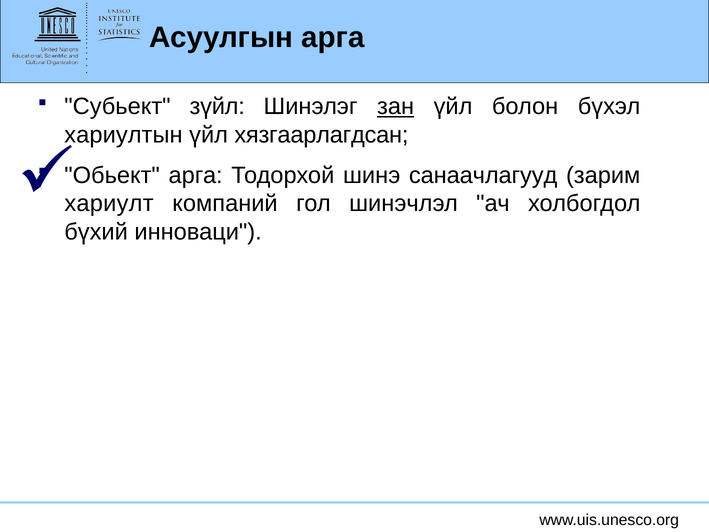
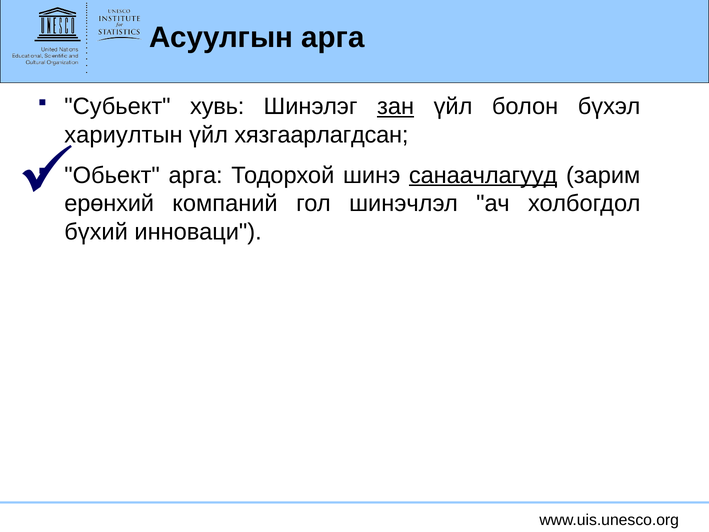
зүйл: зүйл -> хувь
санаачлагууд underline: none -> present
хариулт: хариулт -> ерөнхий
